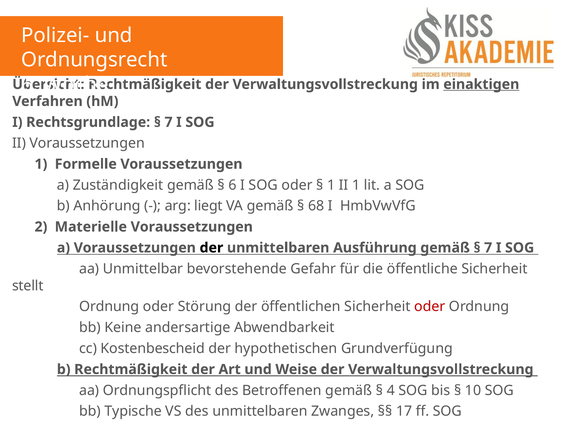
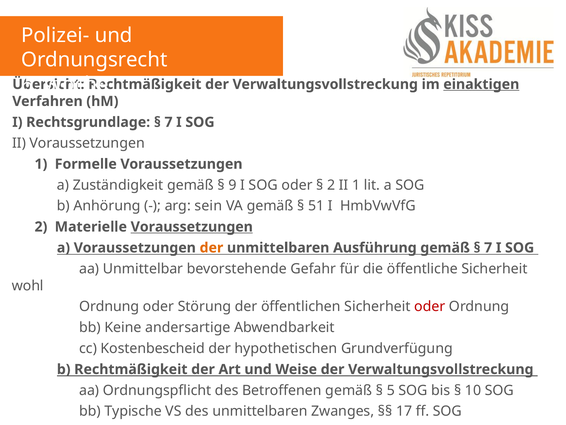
6 at (233, 185): 6 -> 9
1 at (331, 185): 1 -> 2
liegt: liegt -> sein
68: 68 -> 51
Voraussetzungen at (192, 227) underline: none -> present
der at (211, 247) colour: black -> orange
stellt: stellt -> wohl
4: 4 -> 5
